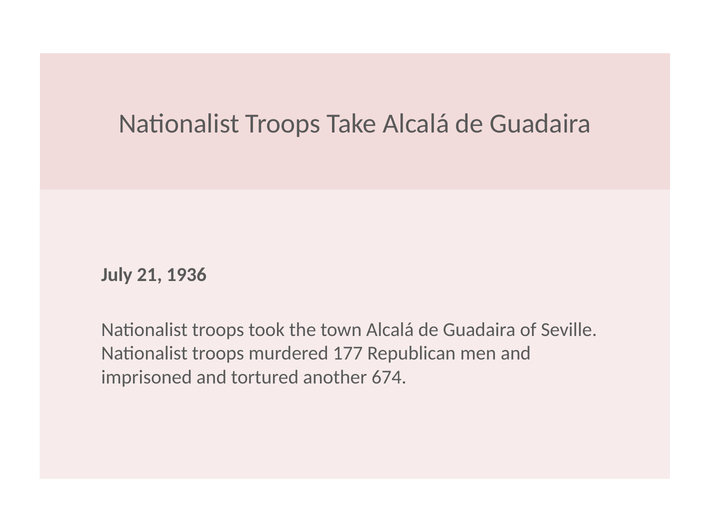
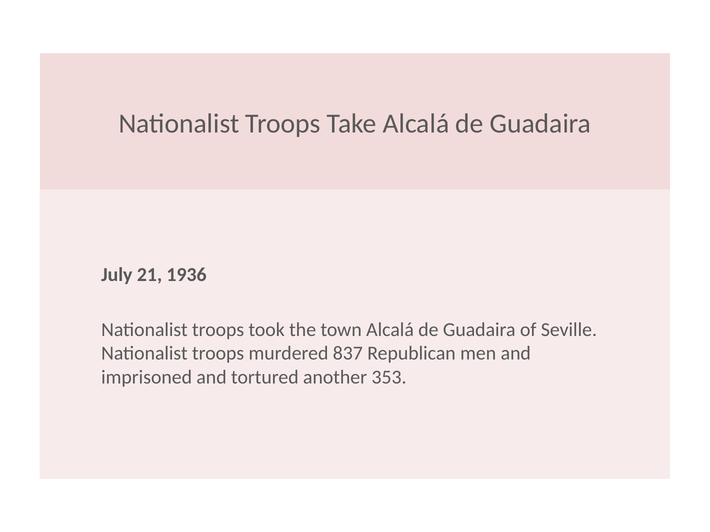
177: 177 -> 837
674: 674 -> 353
